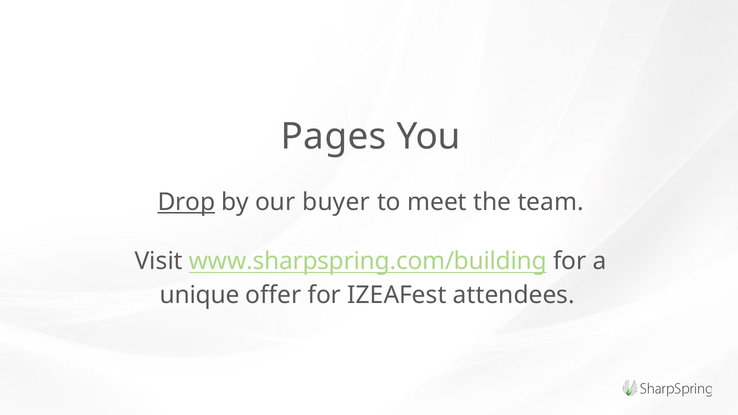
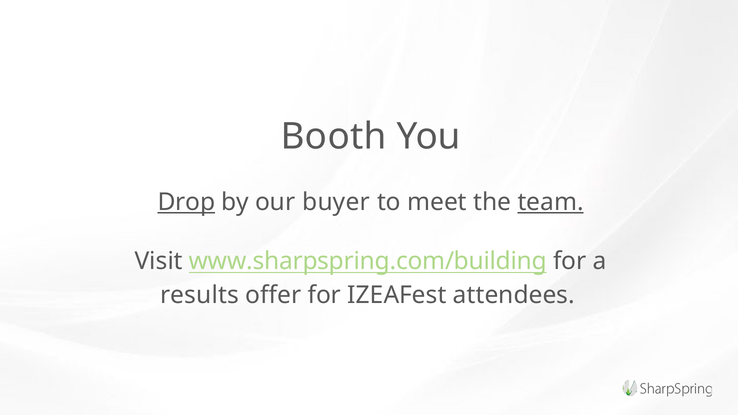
Pages: Pages -> Booth
team underline: none -> present
unique: unique -> results
